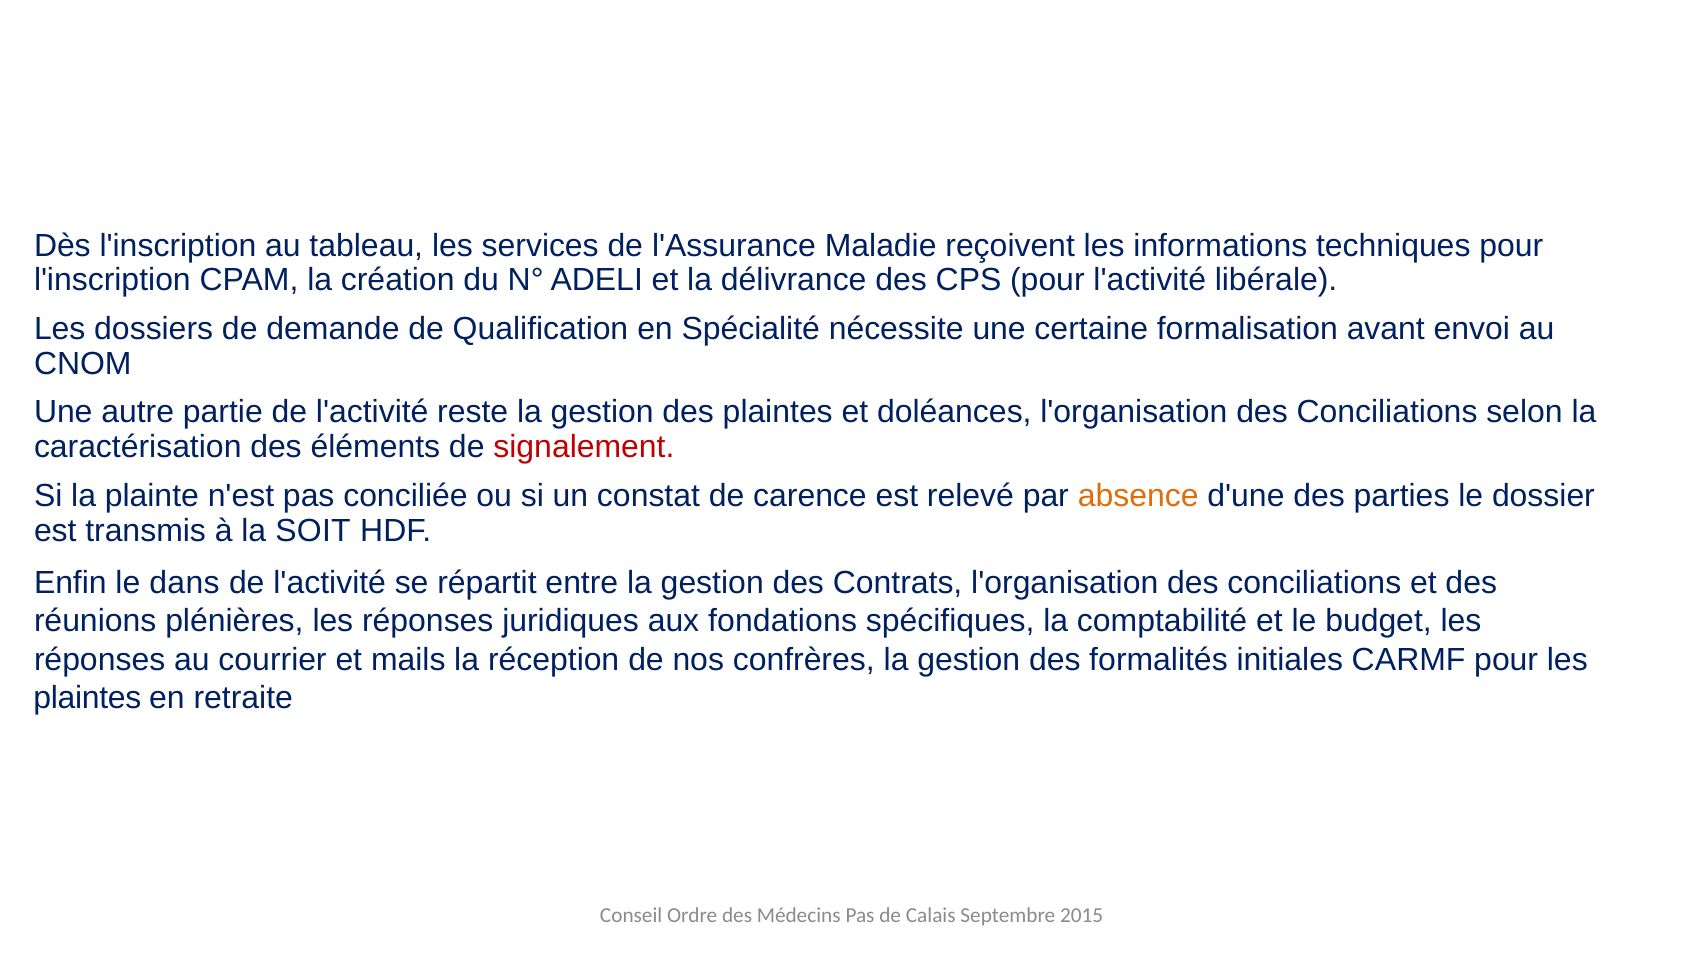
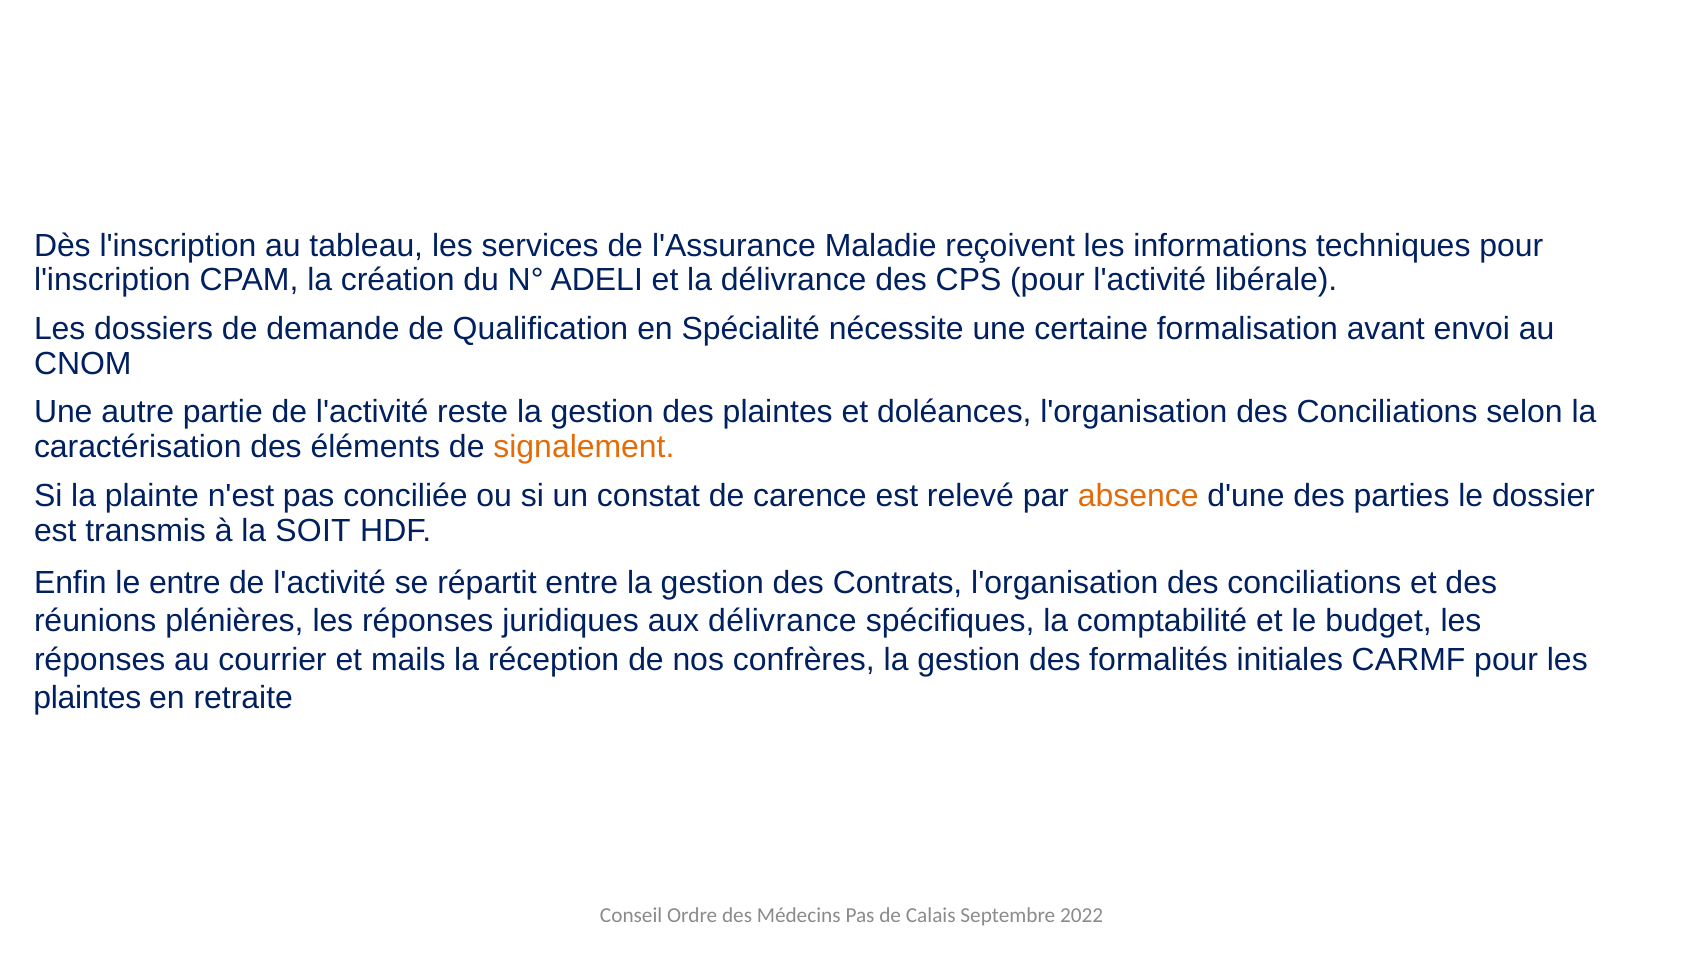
signalement colour: red -> orange
le dans: dans -> entre
aux fondations: fondations -> délivrance
2015: 2015 -> 2022
